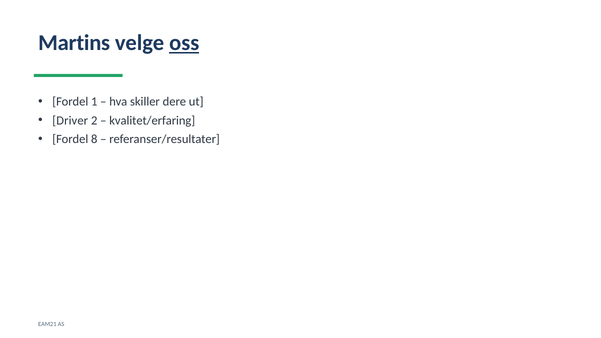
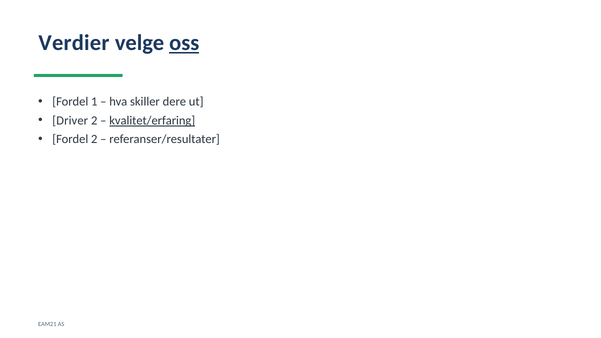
Martins: Martins -> Verdier
kvalitet/erfaring underline: none -> present
Fordel 8: 8 -> 2
